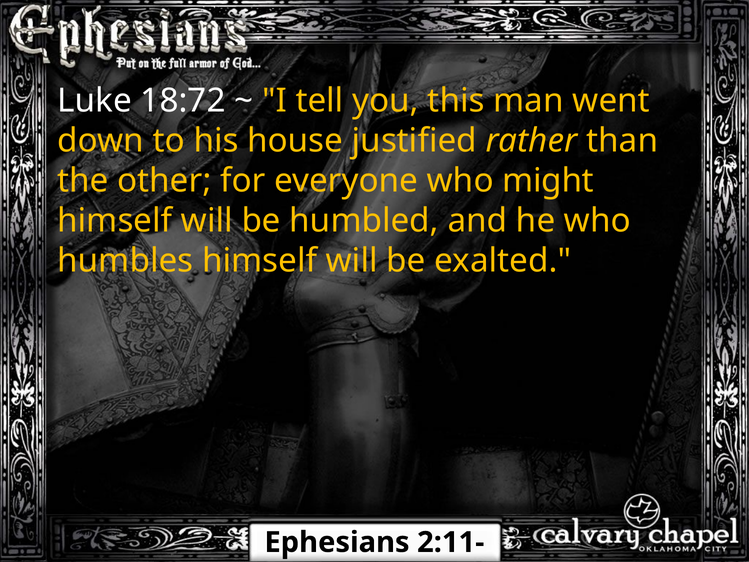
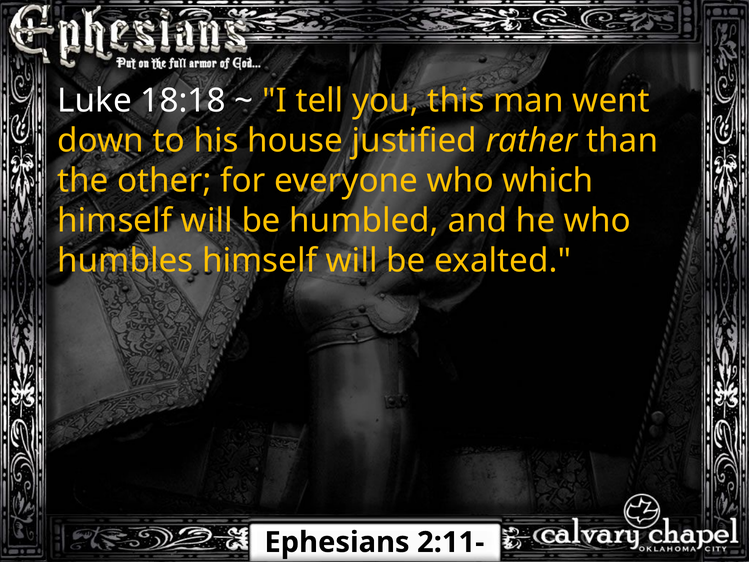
18:72: 18:72 -> 18:18
might: might -> which
